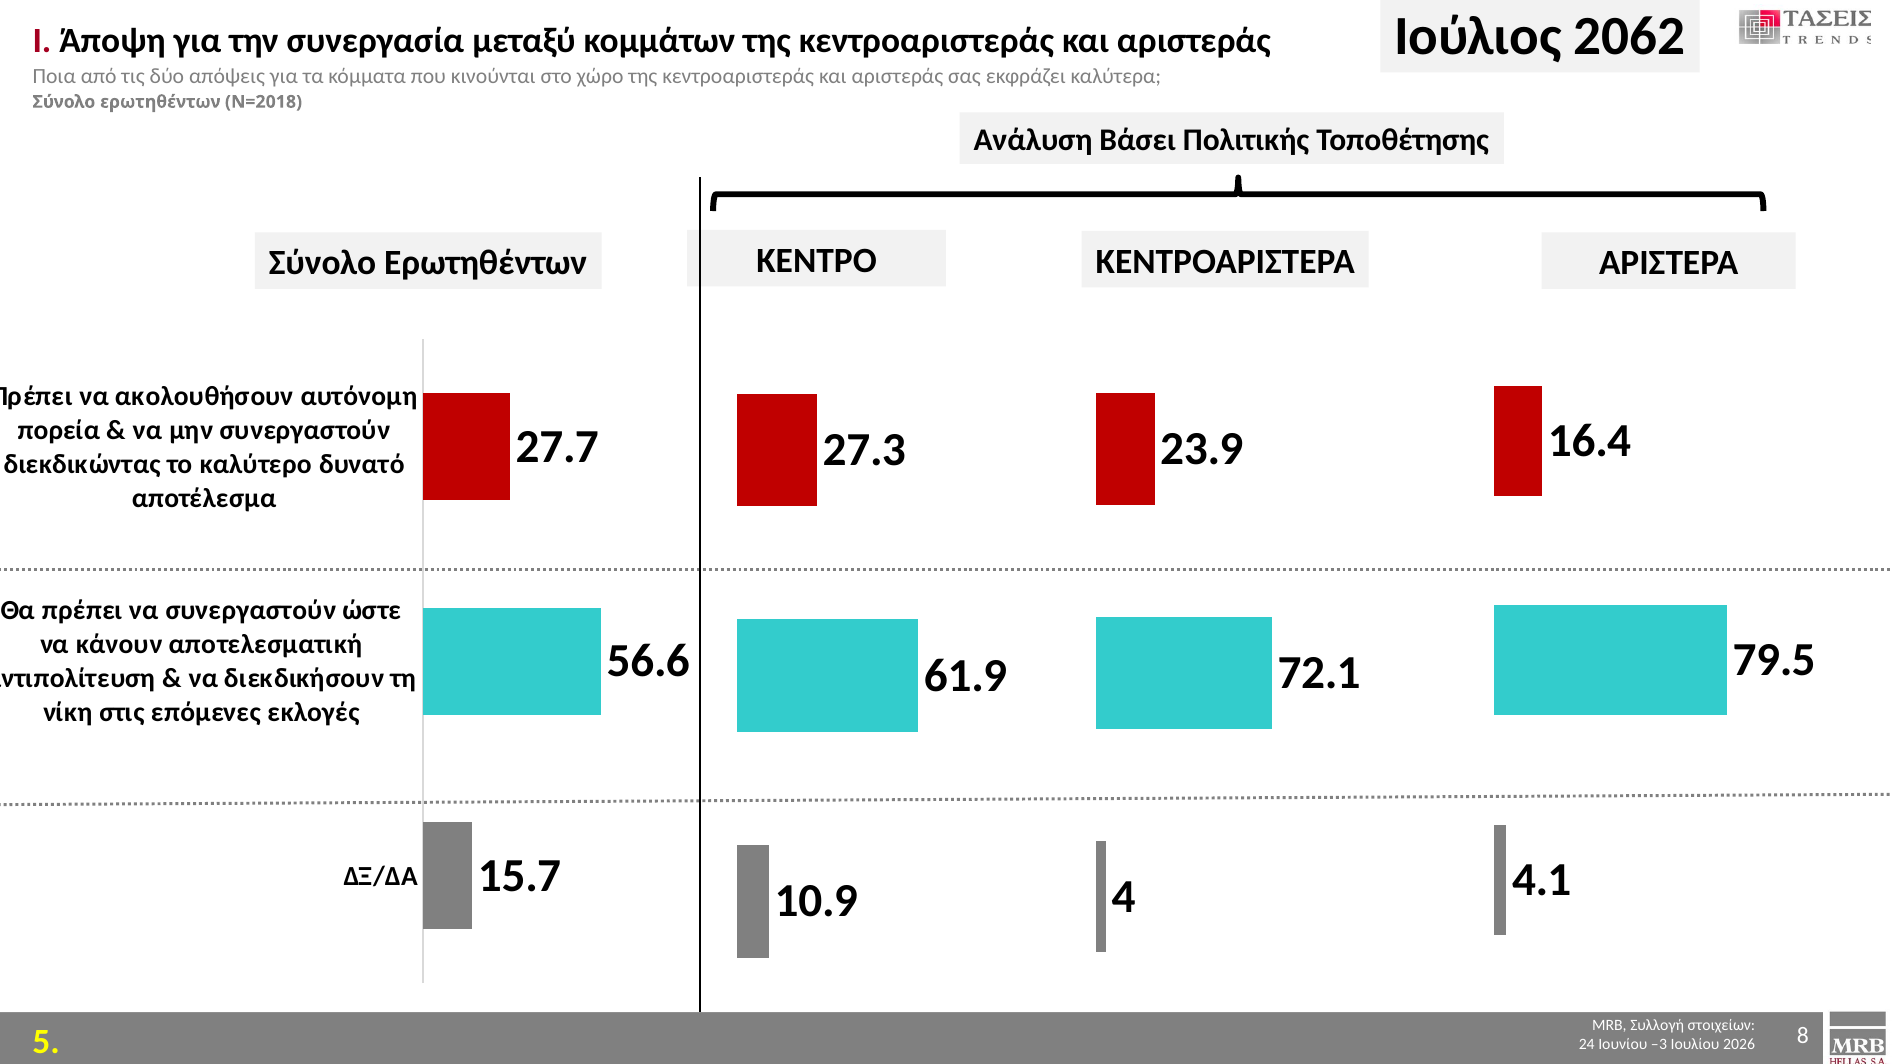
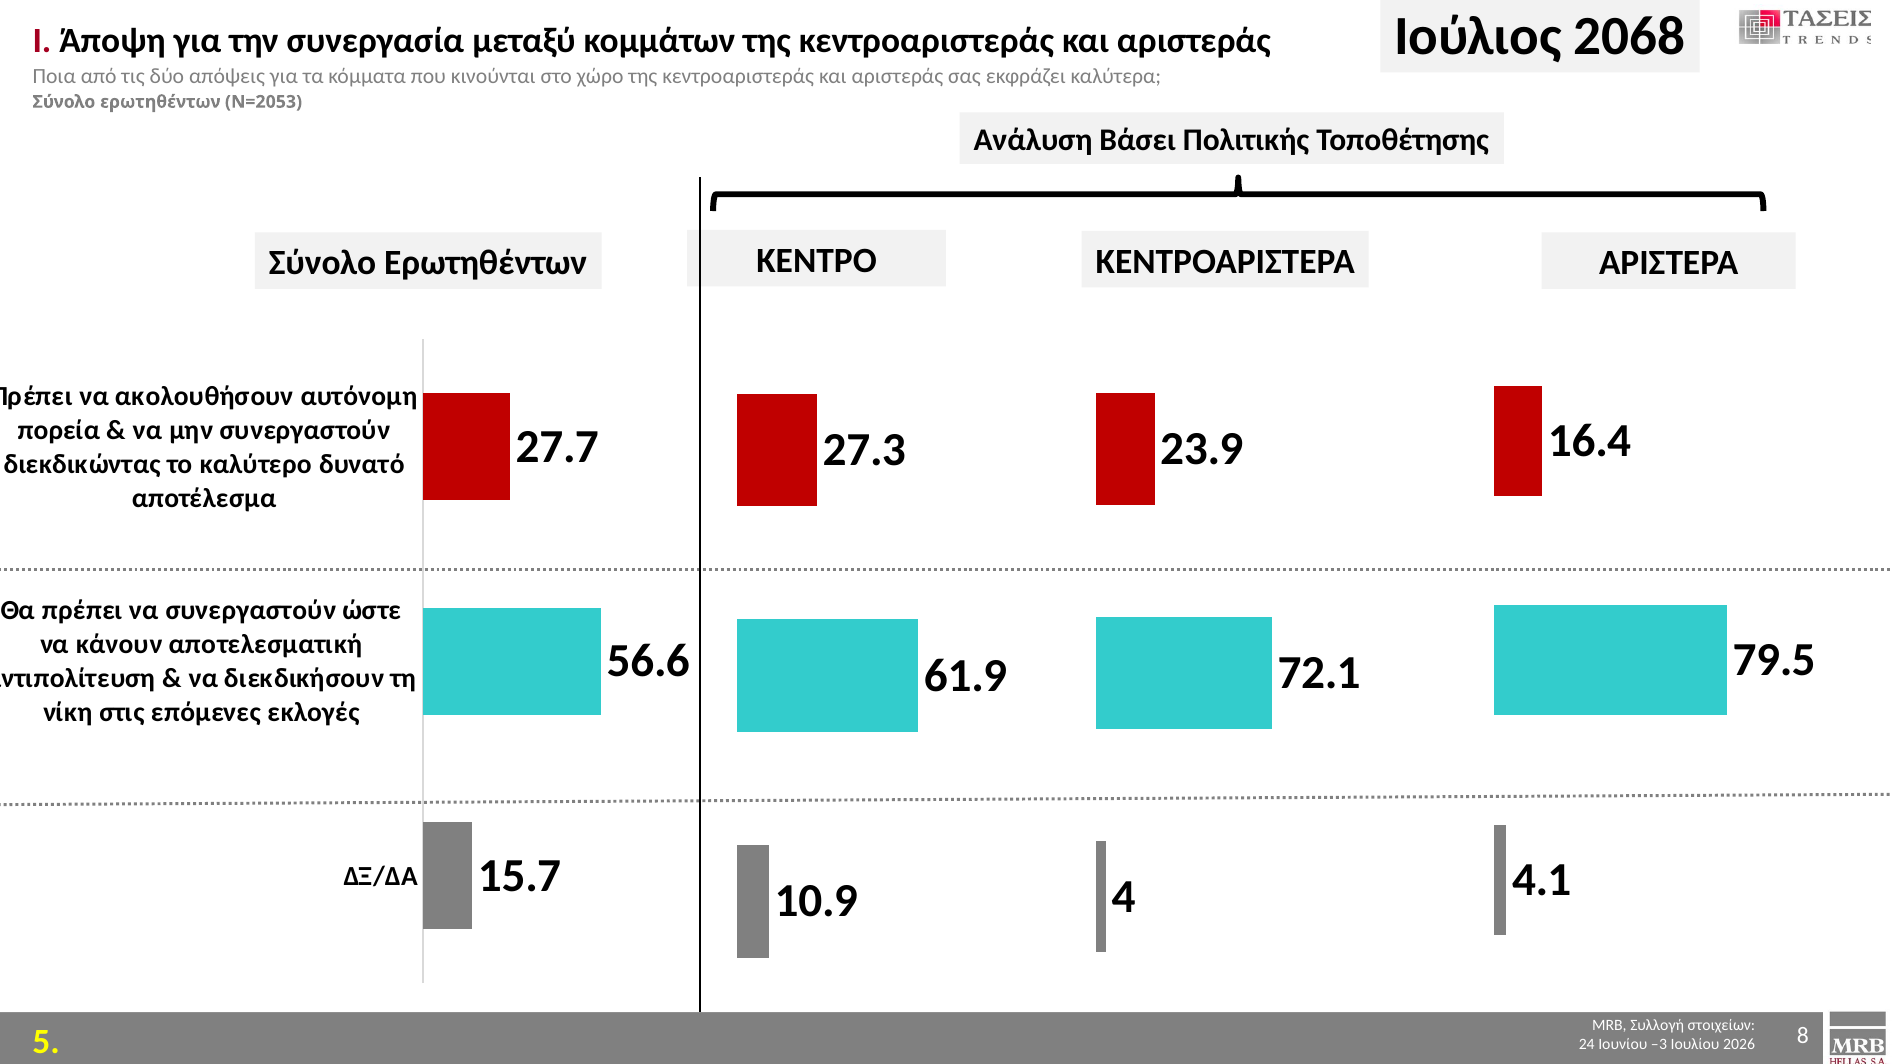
2062: 2062 -> 2068
Ν=2018: Ν=2018 -> Ν=2053
